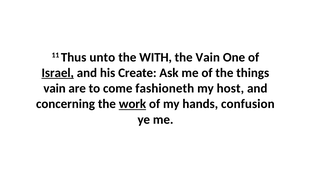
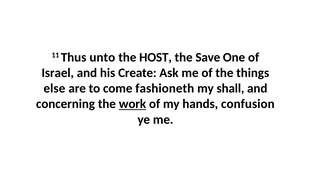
WITH: WITH -> HOST
the Vain: Vain -> Save
Israel underline: present -> none
vain at (55, 88): vain -> else
host: host -> shall
